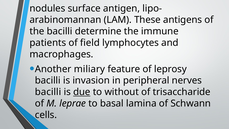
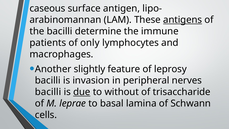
nodules: nodules -> caseous
antigens underline: none -> present
field: field -> only
miliary: miliary -> slightly
